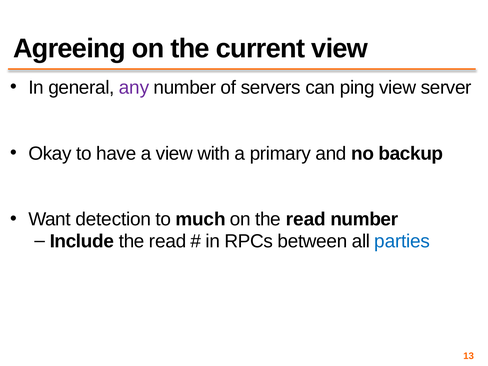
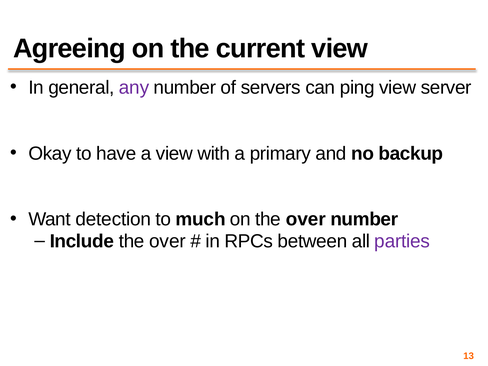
on the read: read -> over
Include the read: read -> over
parties colour: blue -> purple
